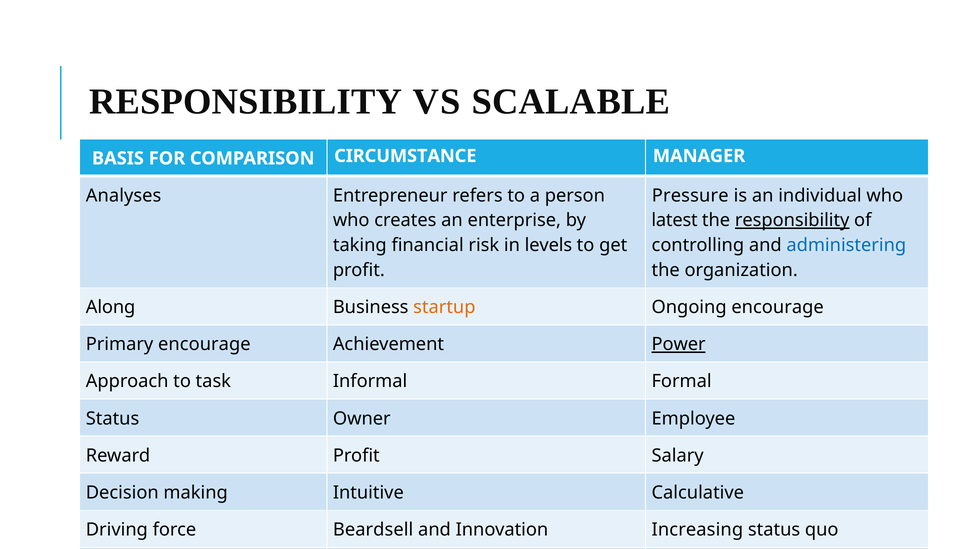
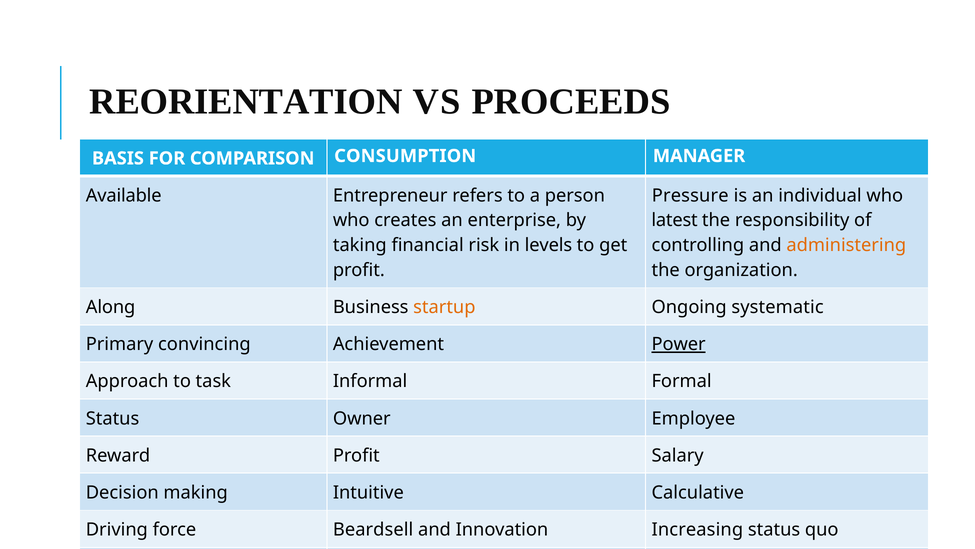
RESPONSIBILITY at (246, 102): RESPONSIBILITY -> REORIENTATION
SCALABLE: SCALABLE -> PROCEEDS
CIRCUMSTANCE: CIRCUMSTANCE -> CONSUMPTION
Analyses: Analyses -> Available
responsibility at (792, 220) underline: present -> none
administering colour: blue -> orange
Ongoing encourage: encourage -> systematic
Primary encourage: encourage -> convincing
